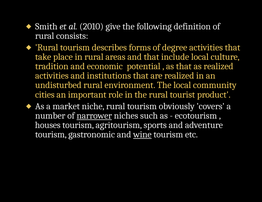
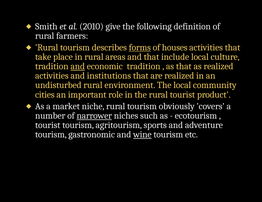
consists: consists -> farmers
forms underline: none -> present
degree: degree -> houses
and at (78, 66) underline: none -> present
economic potential: potential -> tradition
houses at (48, 125): houses -> tourist
